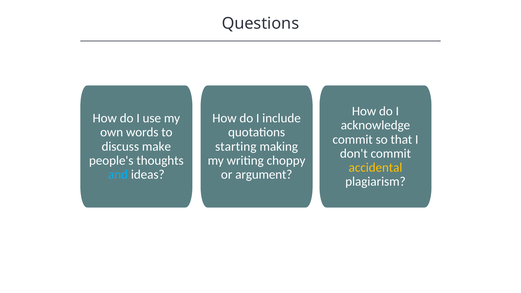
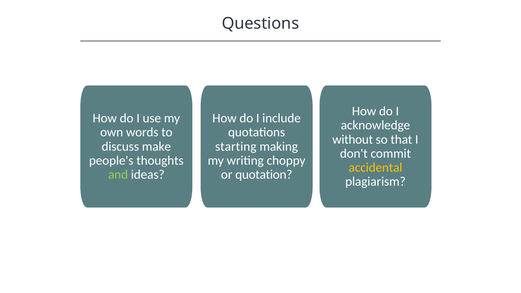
commit at (353, 139): commit -> without
and colour: light blue -> light green
argument: argument -> quotation
